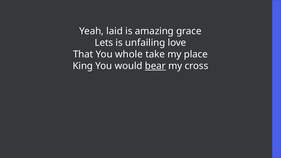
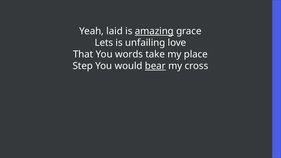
amazing underline: none -> present
whole: whole -> words
King: King -> Step
